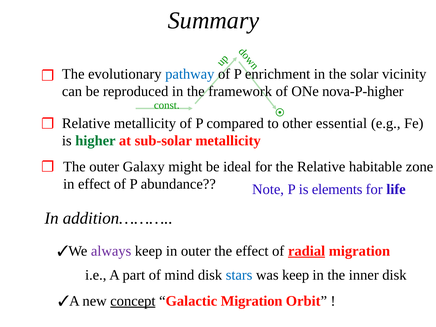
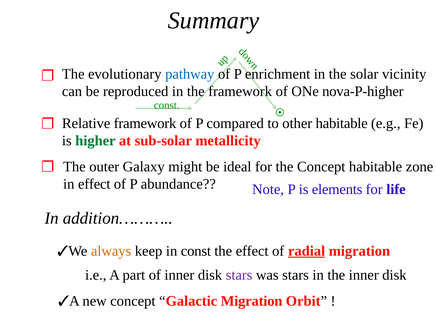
Relative metallicity: metallicity -> framework
other essential: essential -> habitable
the Relative: Relative -> Concept
always colour: purple -> orange
in outer: outer -> const
of mind: mind -> inner
stars at (239, 275) colour: blue -> purple
was keep: keep -> stars
concept at (133, 301) underline: present -> none
